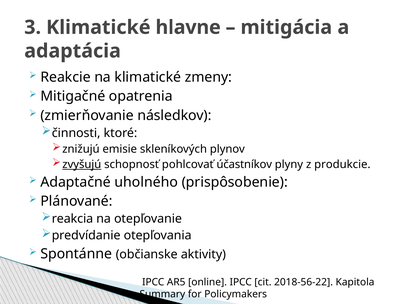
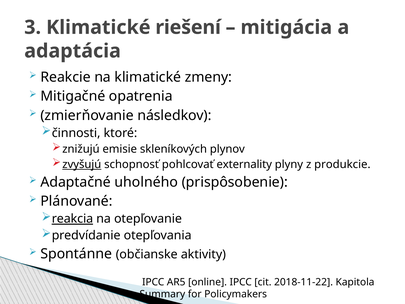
hlavne: hlavne -> riešení
účastníkov: účastníkov -> externality
reakcia underline: none -> present
2018-56-22: 2018-56-22 -> 2018-11-22
